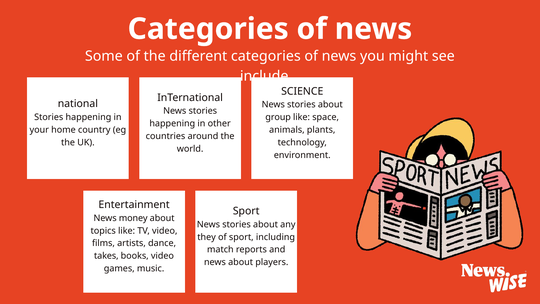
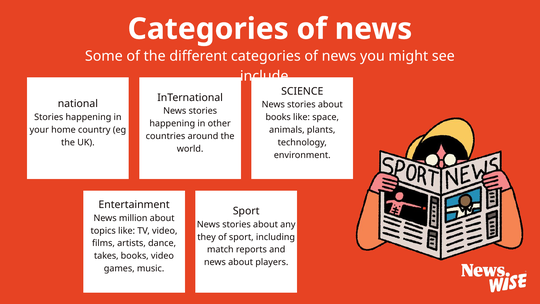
group at (278, 117): group -> books
money: money -> million
